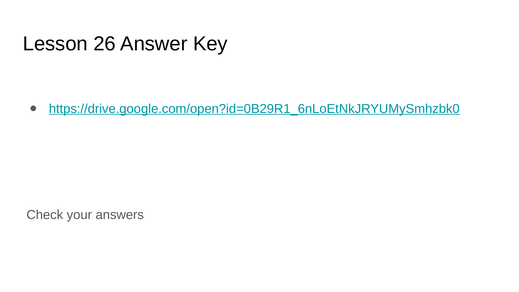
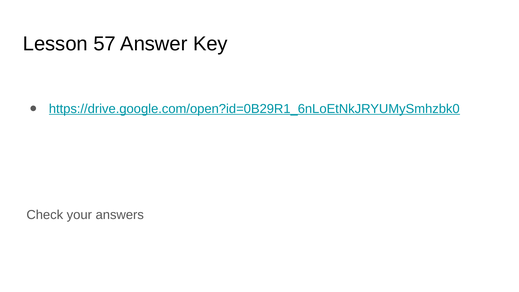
26: 26 -> 57
